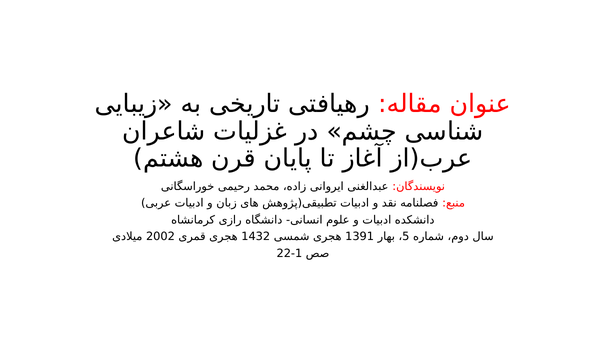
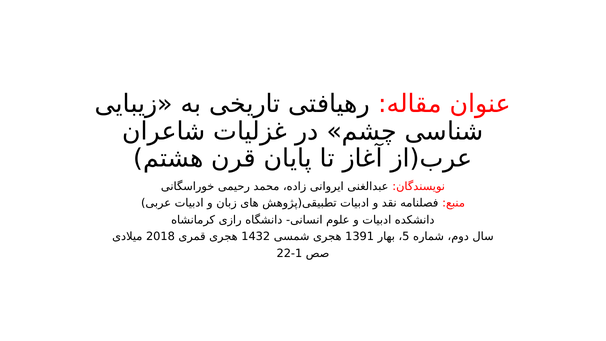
2002: 2002 -> 2018
